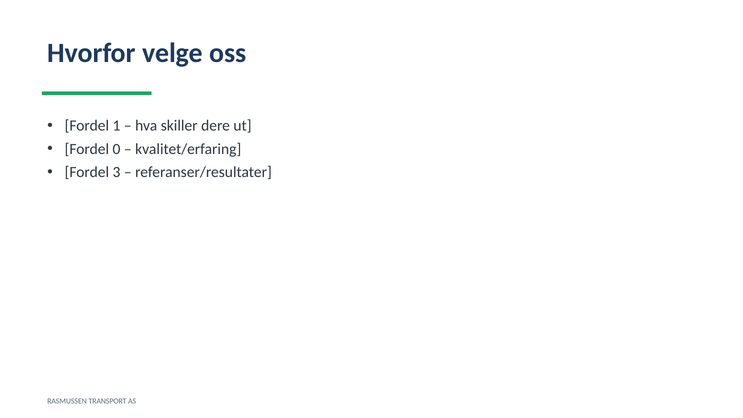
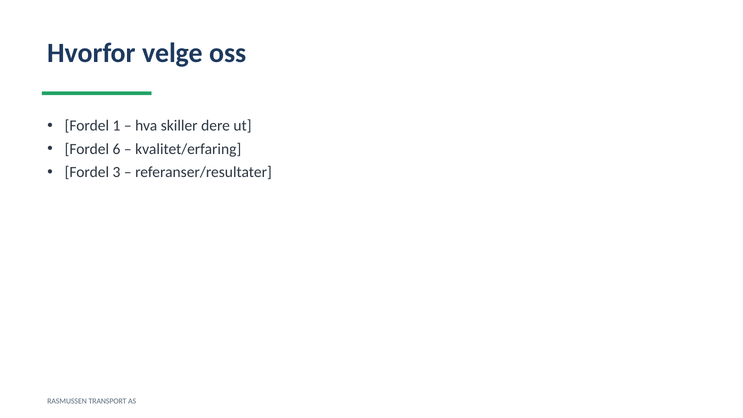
0: 0 -> 6
